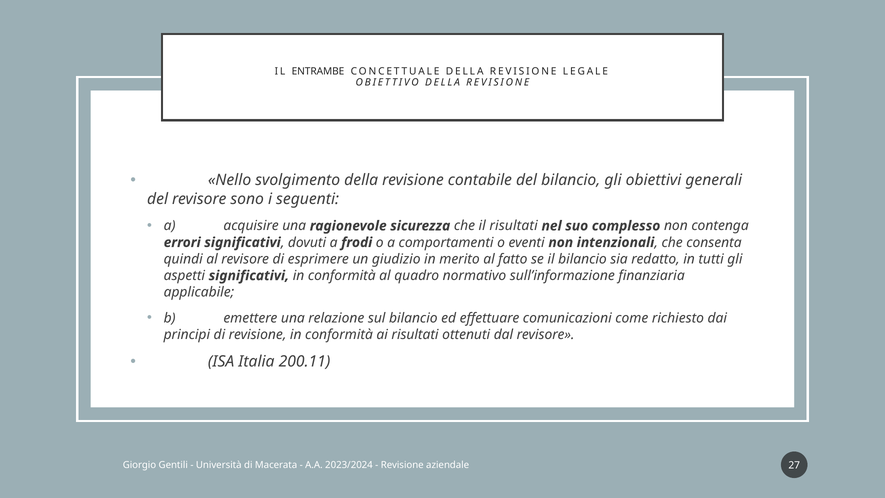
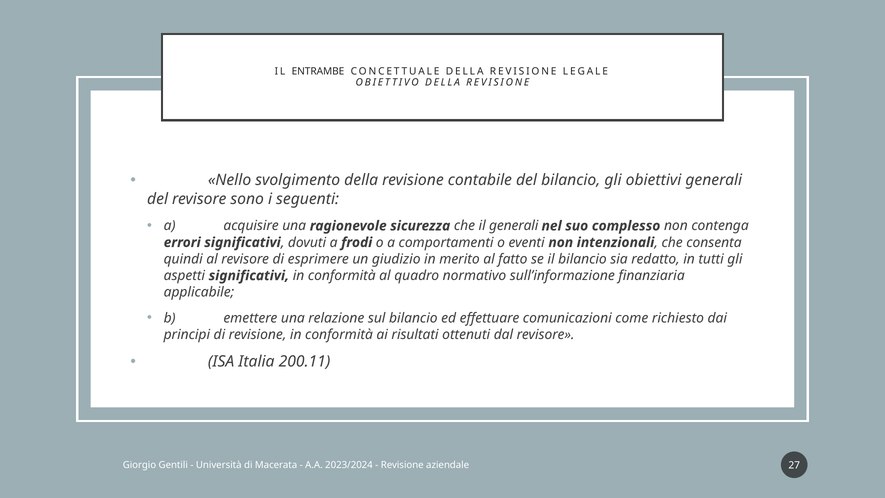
il risultati: risultati -> generali
